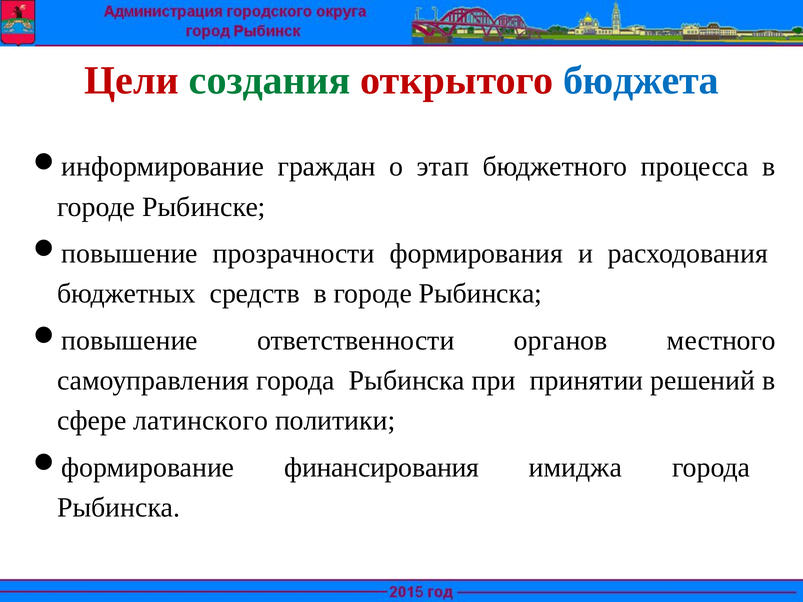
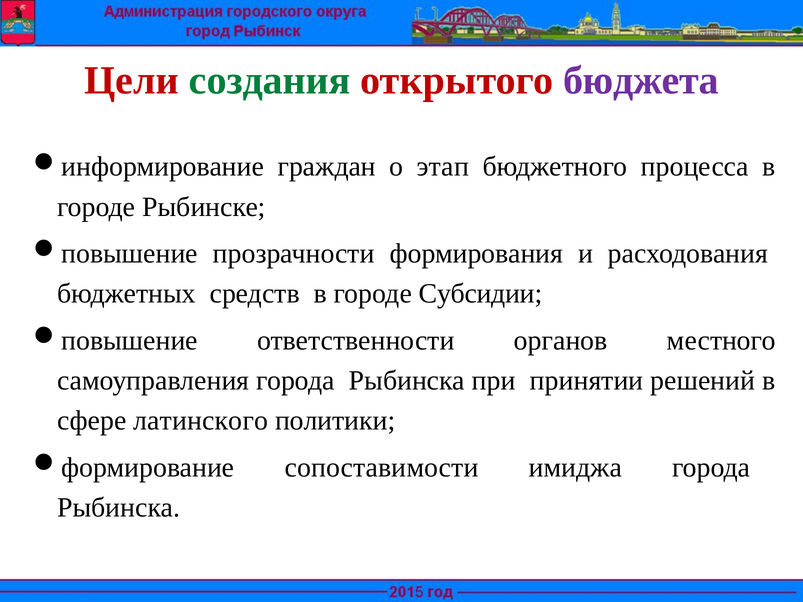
бюджета colour: blue -> purple
городе Рыбинска: Рыбинска -> Субсидии
финансирования: финансирования -> сопоставимости
